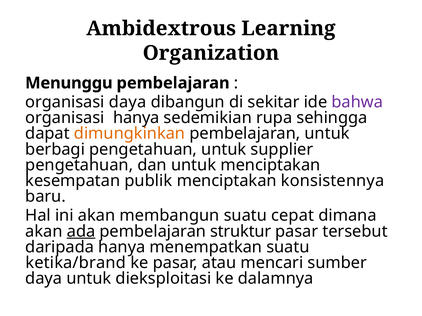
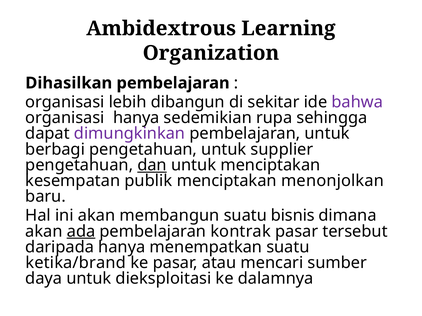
Menunggu: Menunggu -> Dihasilkan
organisasi daya: daya -> lebih
dimungkinkan colour: orange -> purple
dan underline: none -> present
konsistennya: konsistennya -> menonjolkan
cepat: cepat -> bisnis
struktur: struktur -> kontrak
